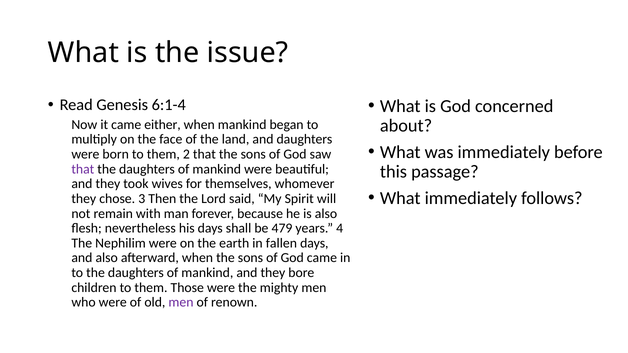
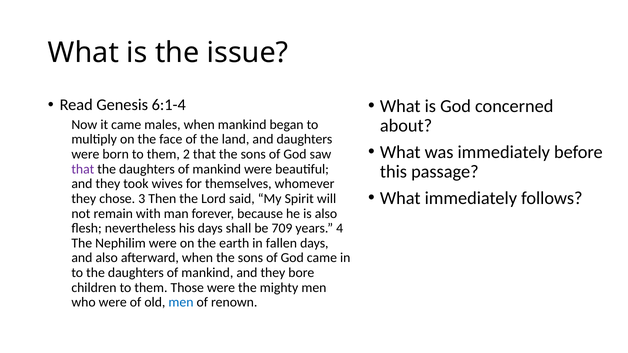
either: either -> males
479: 479 -> 709
men at (181, 303) colour: purple -> blue
